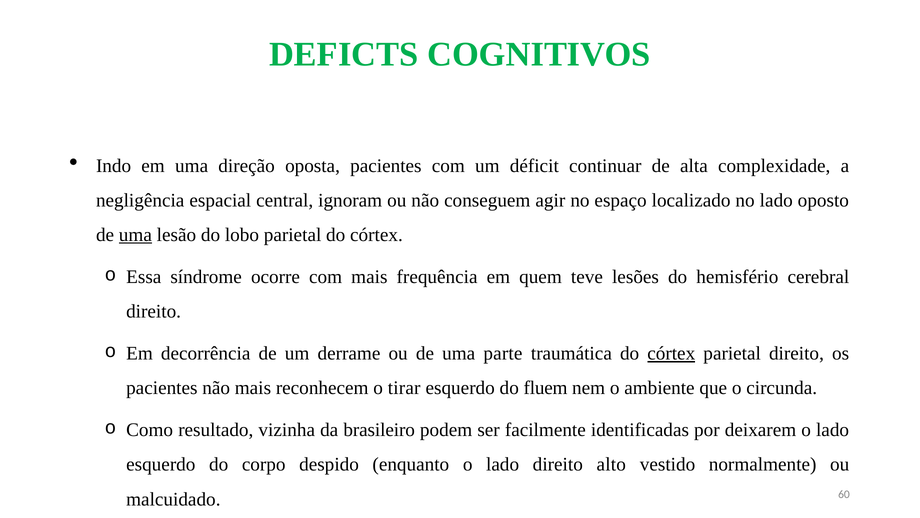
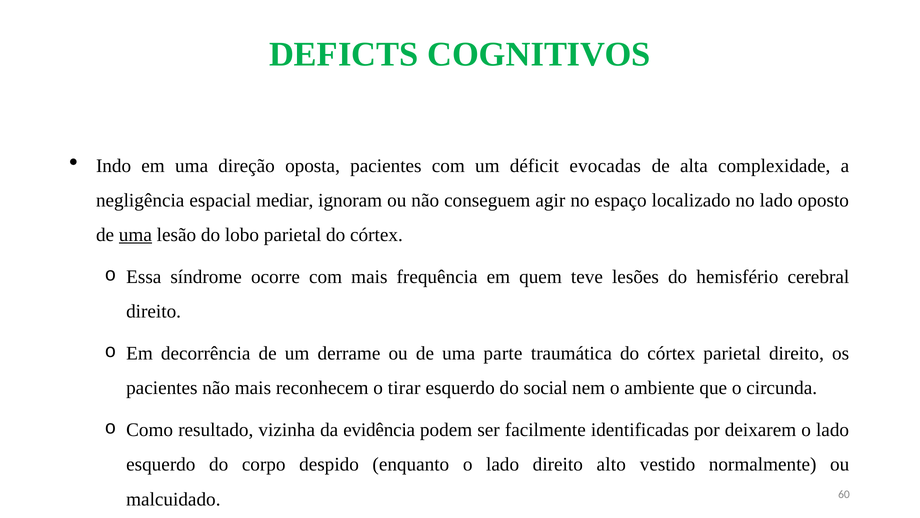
continuar: continuar -> evocadas
central: central -> mediar
córtex at (671, 353) underline: present -> none
fluem: fluem -> social
brasileiro: brasileiro -> evidência
